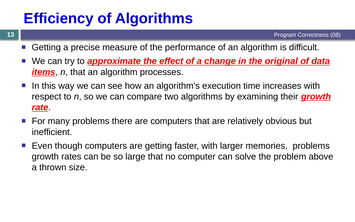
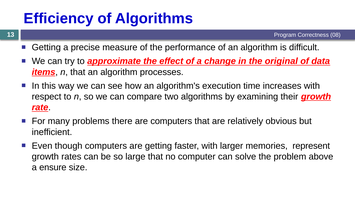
memories problems: problems -> represent
thrown: thrown -> ensure
